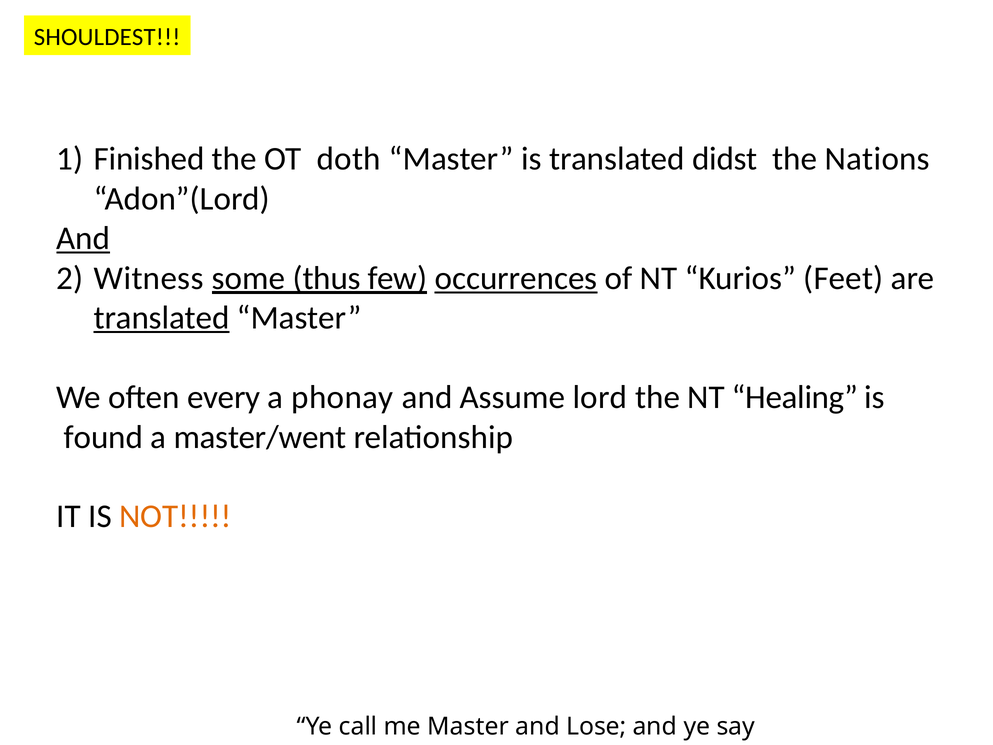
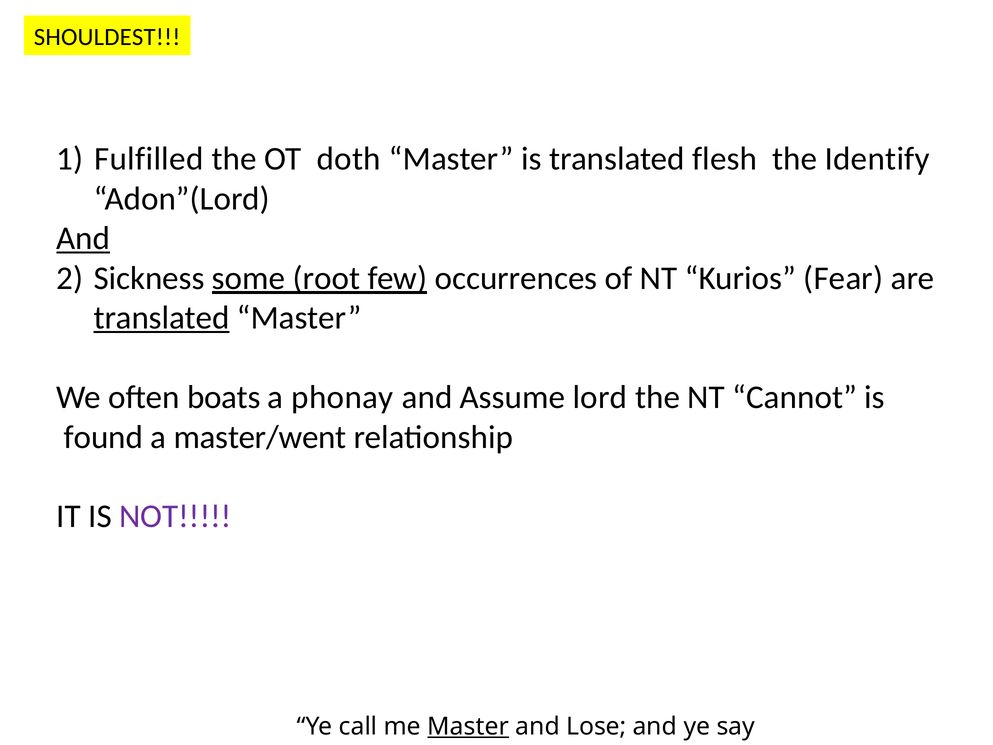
Finished: Finished -> Fulfilled
didst: didst -> flesh
Nations: Nations -> Identify
Witness: Witness -> Sickness
thus: thus -> root
occurrences underline: present -> none
Feet: Feet -> Fear
every: every -> boats
Healing: Healing -> Cannot
NOT colour: orange -> purple
Master at (468, 726) underline: none -> present
